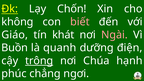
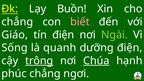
Chốn: Chốn -> Buồn
không at (17, 22): không -> chẳng
tín khát: khát -> điện
Ngài colour: pink -> light green
Buồn: Buồn -> Sống
Chúa underline: none -> present
